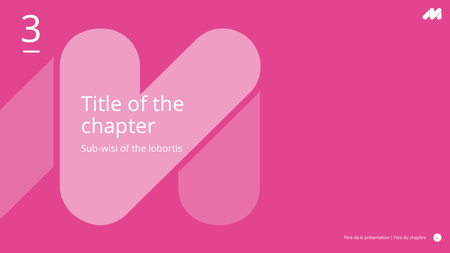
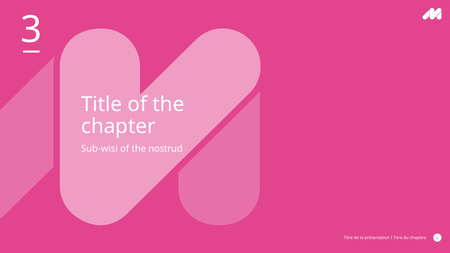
lobortis: lobortis -> nostrud
